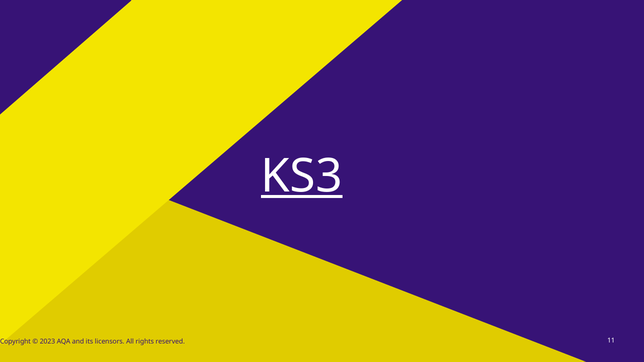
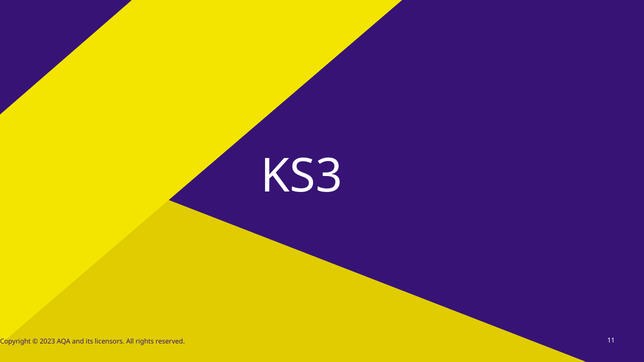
KS3 underline: present -> none
